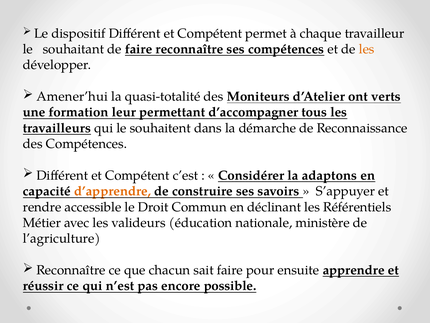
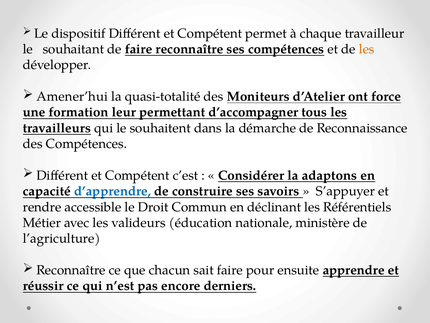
verts: verts -> force
d’apprendre colour: orange -> blue
possible: possible -> derniers
